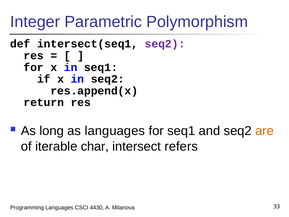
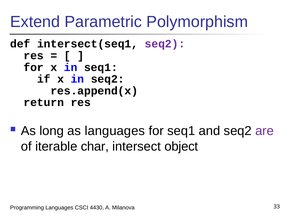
Integer: Integer -> Extend
are colour: orange -> purple
refers: refers -> object
